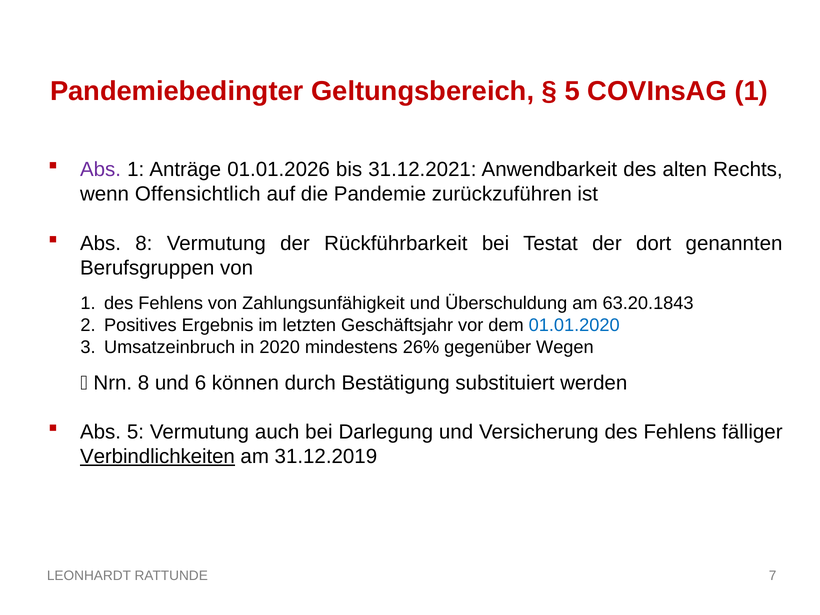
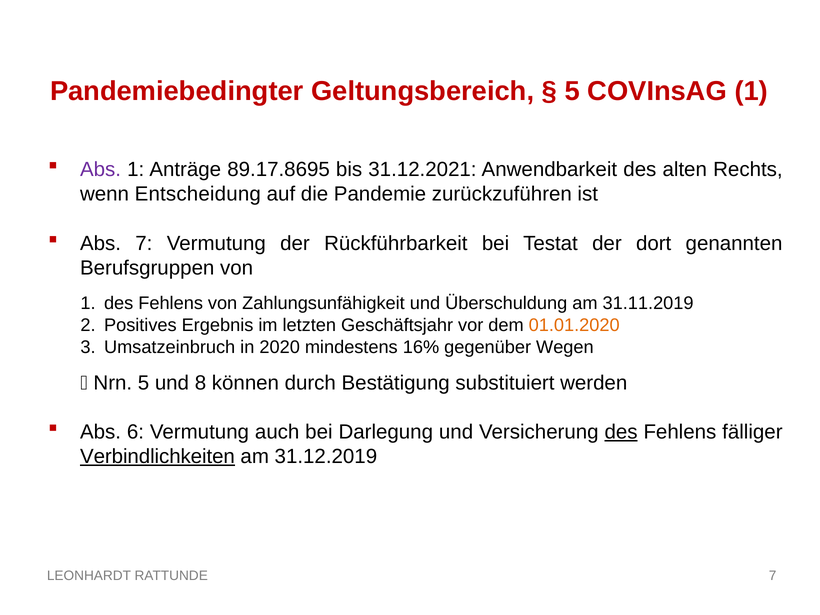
01.01.2026: 01.01.2026 -> 89.17.8695
Offensichtlich: Offensichtlich -> Entscheidung
Abs 8: 8 -> 7
63.20.1843: 63.20.1843 -> 31.11.2019
01.01.2020 colour: blue -> orange
26%: 26% -> 16%
Nrn 8: 8 -> 5
6: 6 -> 8
Abs 5: 5 -> 6
des at (621, 432) underline: none -> present
